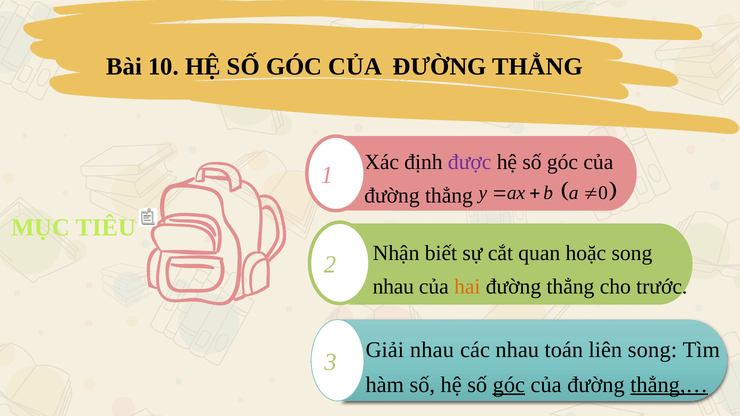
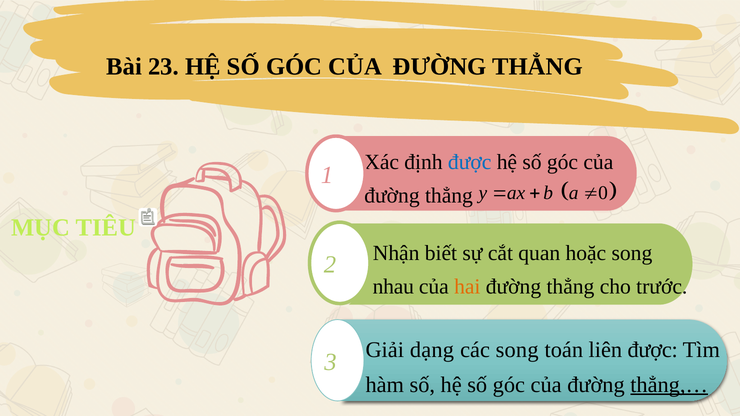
10: 10 -> 23
được at (470, 162) colour: purple -> blue
Giải nhau: nhau -> dạng
các nhau: nhau -> song
liên song: song -> được
góc at (509, 385) underline: present -> none
